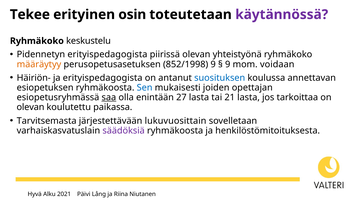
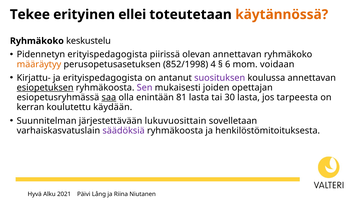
osin: osin -> ellei
käytännössä colour: purple -> orange
olevan yhteistyönä: yhteistyönä -> annettavan
852/1998 9: 9 -> 4
9 at (228, 64): 9 -> 6
Häiriön-: Häiriön- -> Kirjattu-
suosituksen colour: blue -> purple
esiopetuksen underline: none -> present
Sen colour: blue -> purple
27: 27 -> 81
21: 21 -> 30
tarkoittaa: tarkoittaa -> tarpeesta
olevan at (31, 107): olevan -> kerran
paikassa: paikassa -> käydään
Tarvitsemasta: Tarvitsemasta -> Suunnitelman
